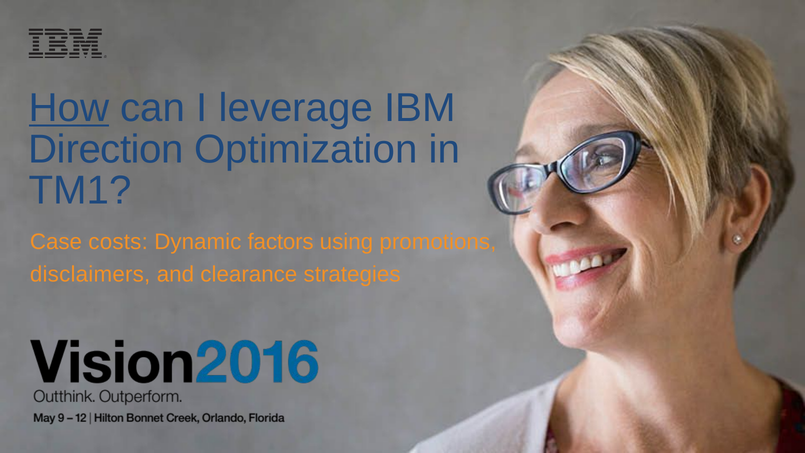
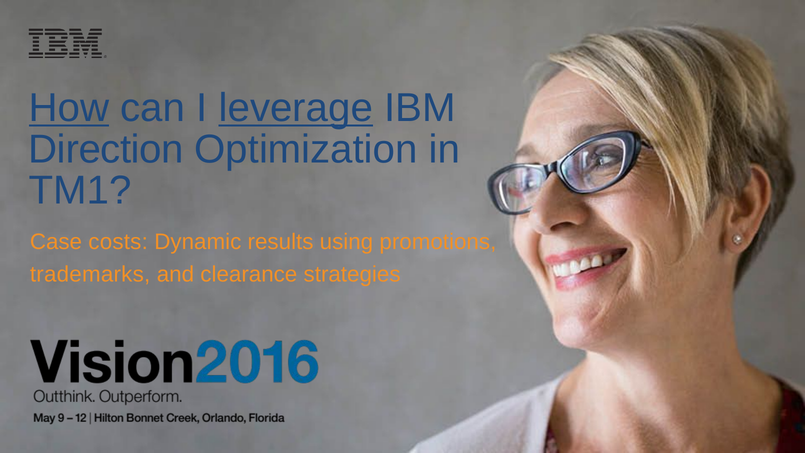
leverage underline: none -> present
factors: factors -> results
disclaimers: disclaimers -> trademarks
